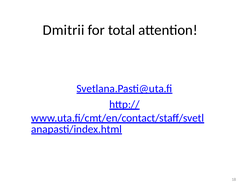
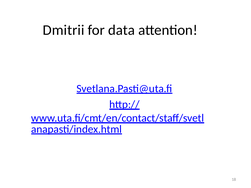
total: total -> data
